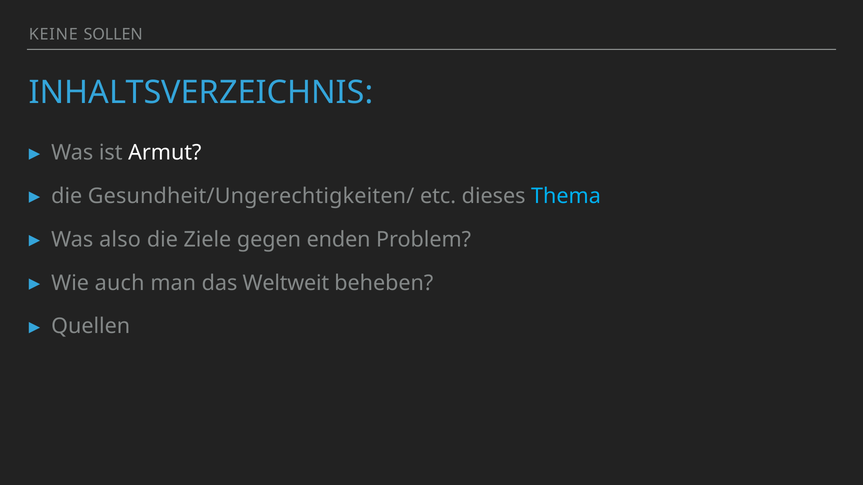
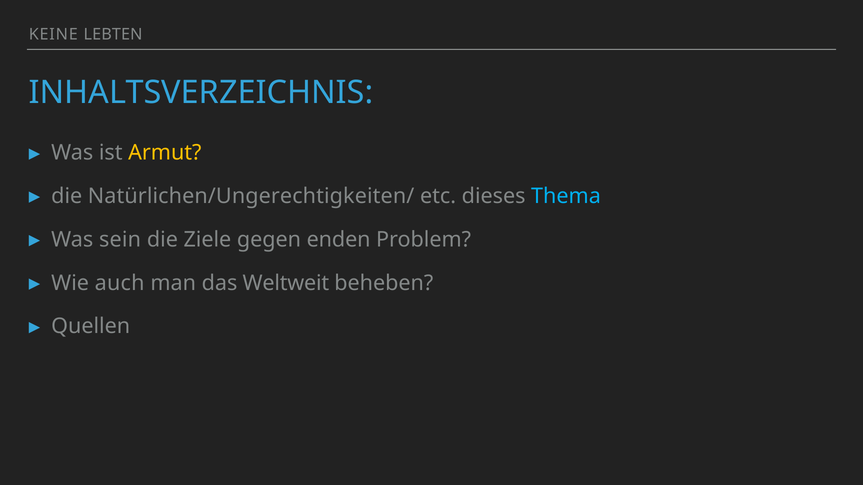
SOLLEN: SOLLEN -> LEBTEN
Armut colour: white -> yellow
Gesundheit/Ungerechtigkeiten/: Gesundheit/Ungerechtigkeiten/ -> Natürlichen/Ungerechtigkeiten/
also: also -> sein
